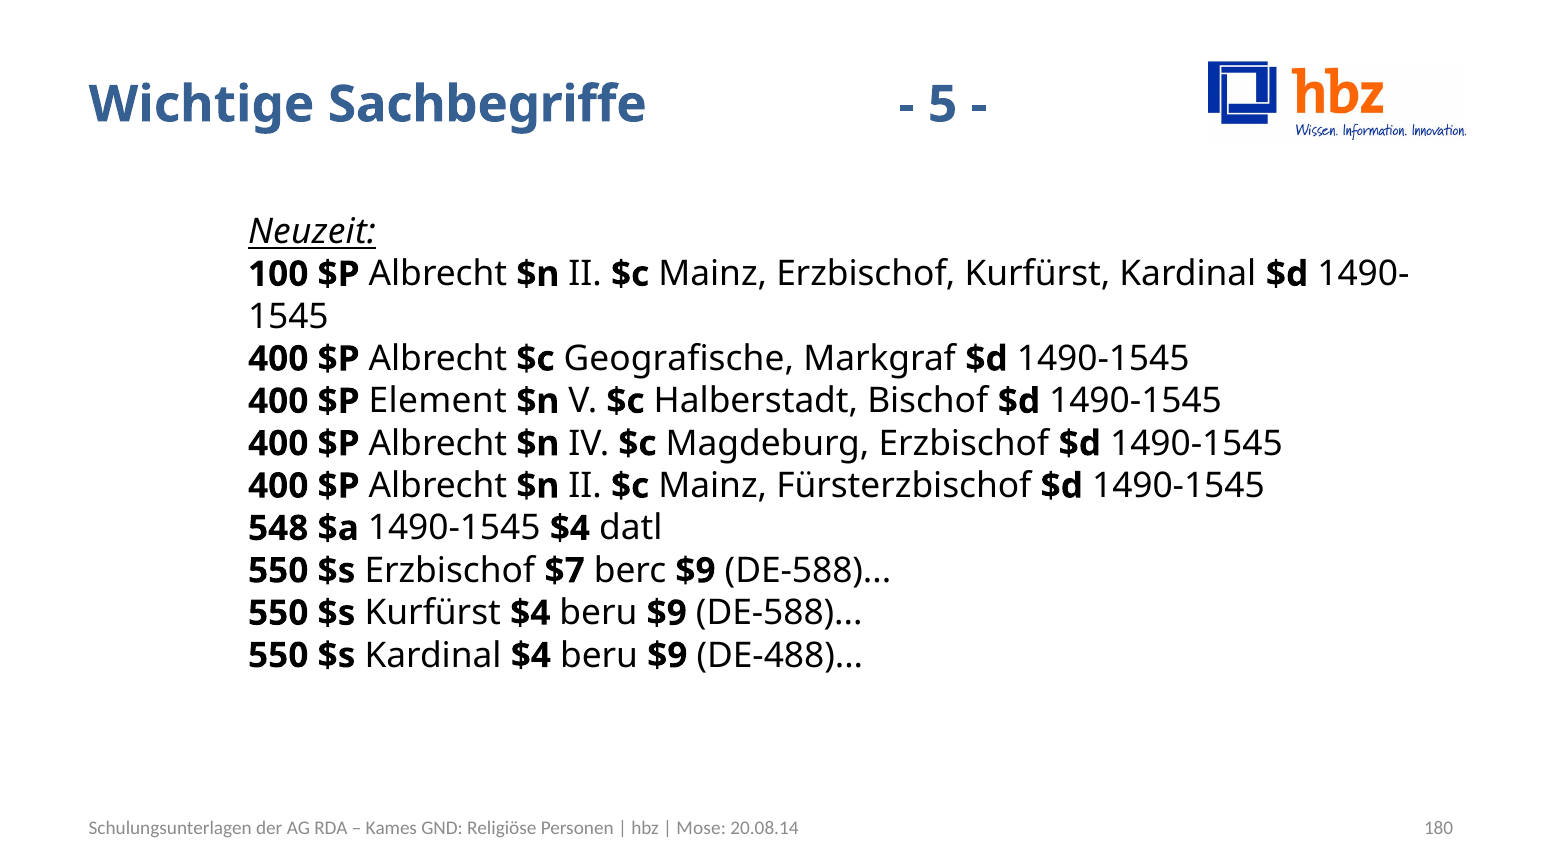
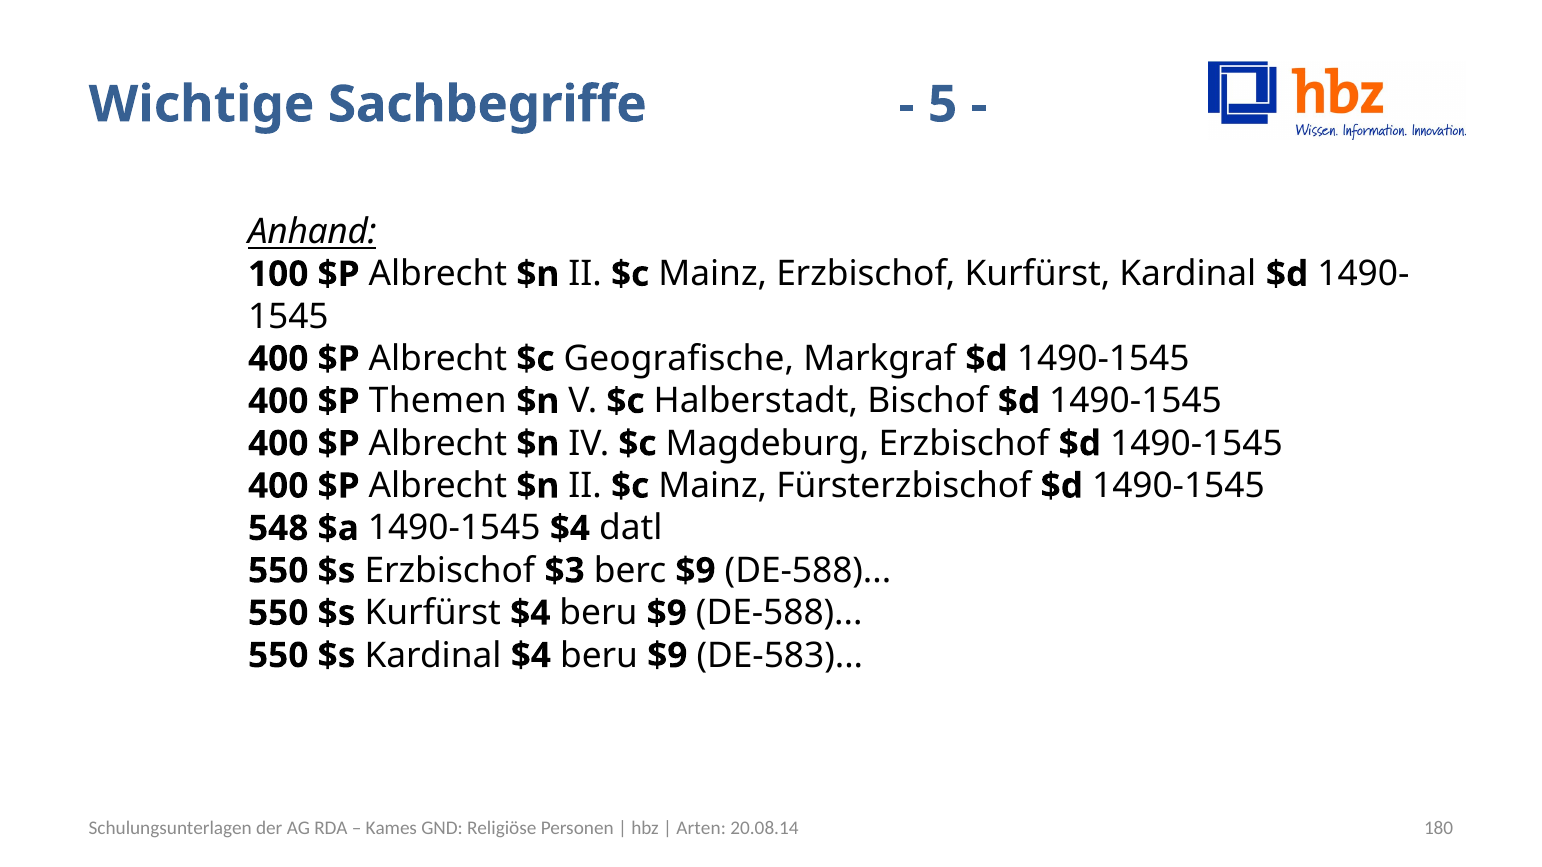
Neuzeit: Neuzeit -> Anhand
Element: Element -> Themen
$7: $7 -> $3
DE-488: DE-488 -> DE-583
Mose: Mose -> Arten
